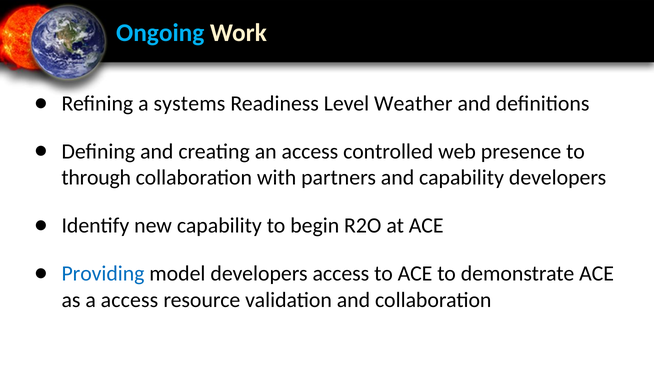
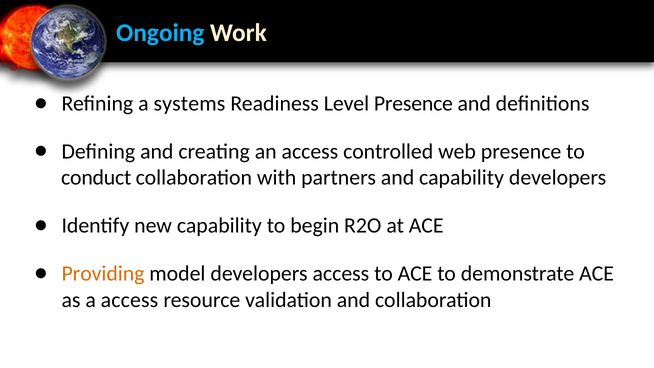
Level Weather: Weather -> Presence
through: through -> conduct
Providing colour: blue -> orange
